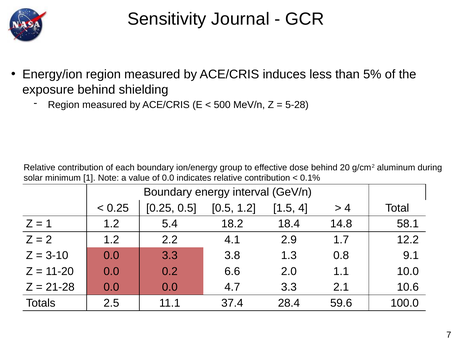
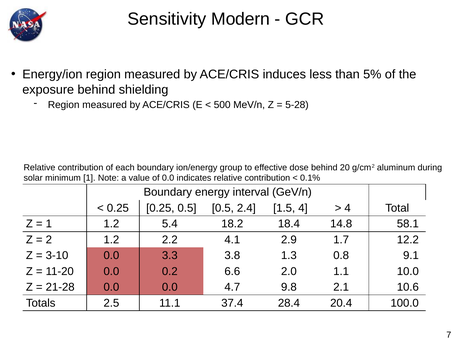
Journal: Journal -> Modern
0.5 1.2: 1.2 -> 2.4
4.7 3.3: 3.3 -> 9.8
59.6: 59.6 -> 20.4
